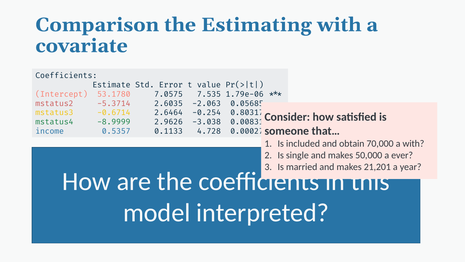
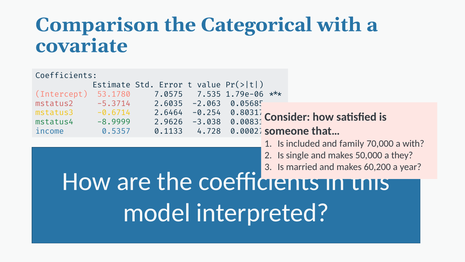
the Estimating: Estimating -> Categorical
obtain: obtain -> family
ever: ever -> they
21,201: 21,201 -> 60,200
